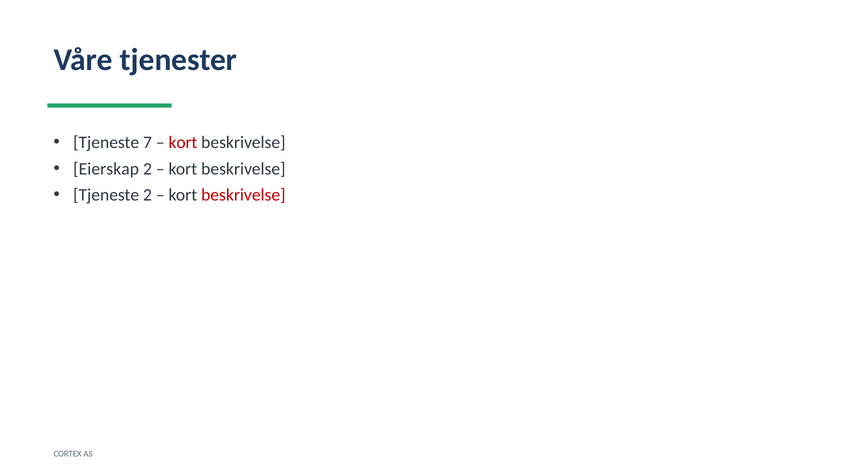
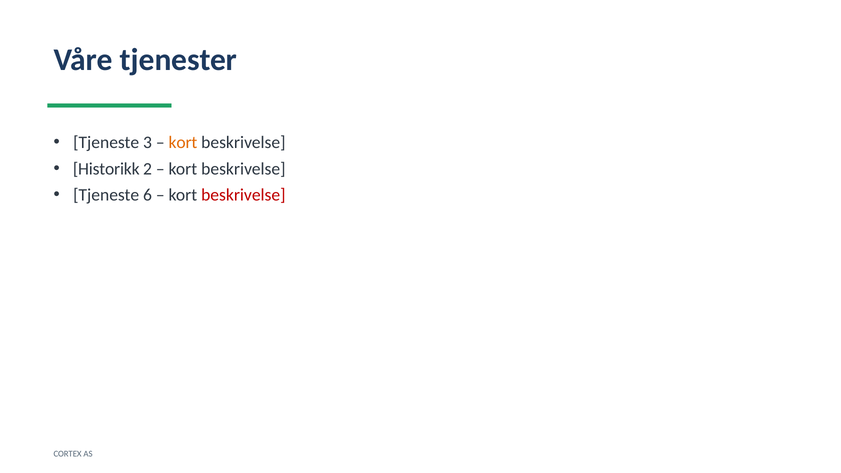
7: 7 -> 3
kort at (183, 142) colour: red -> orange
Eierskap: Eierskap -> Historikk
Tjeneste 2: 2 -> 6
